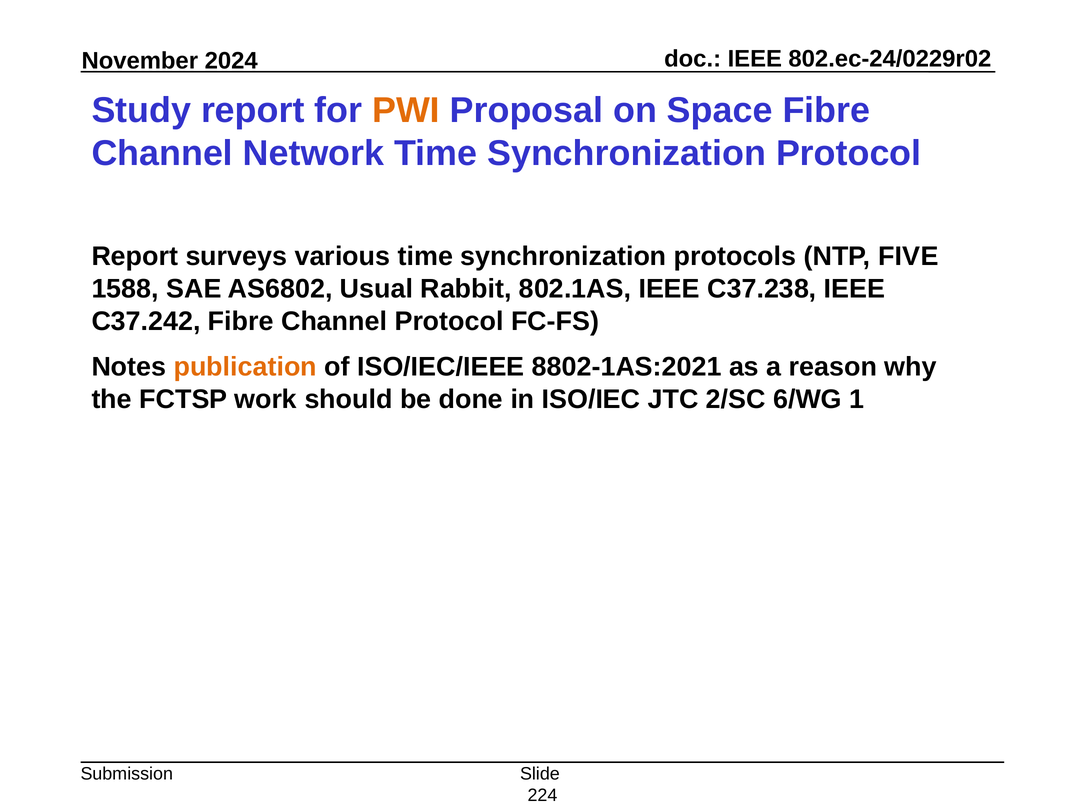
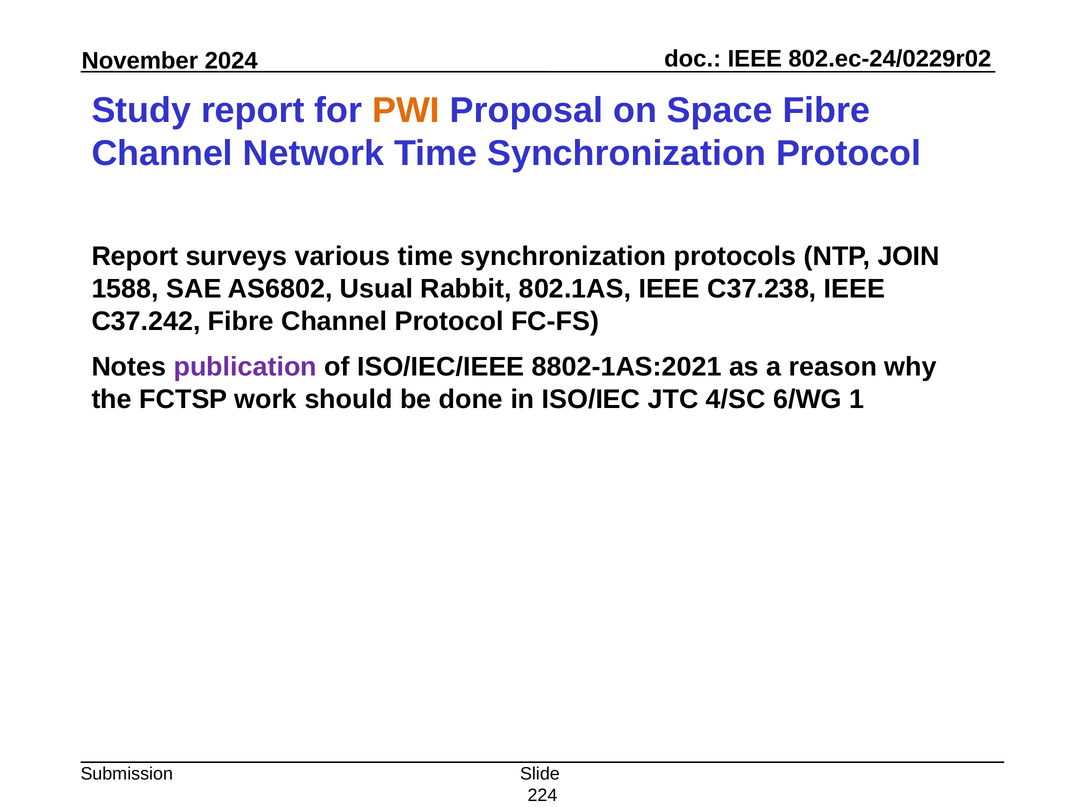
FIVE: FIVE -> JOIN
publication colour: orange -> purple
2/SC: 2/SC -> 4/SC
